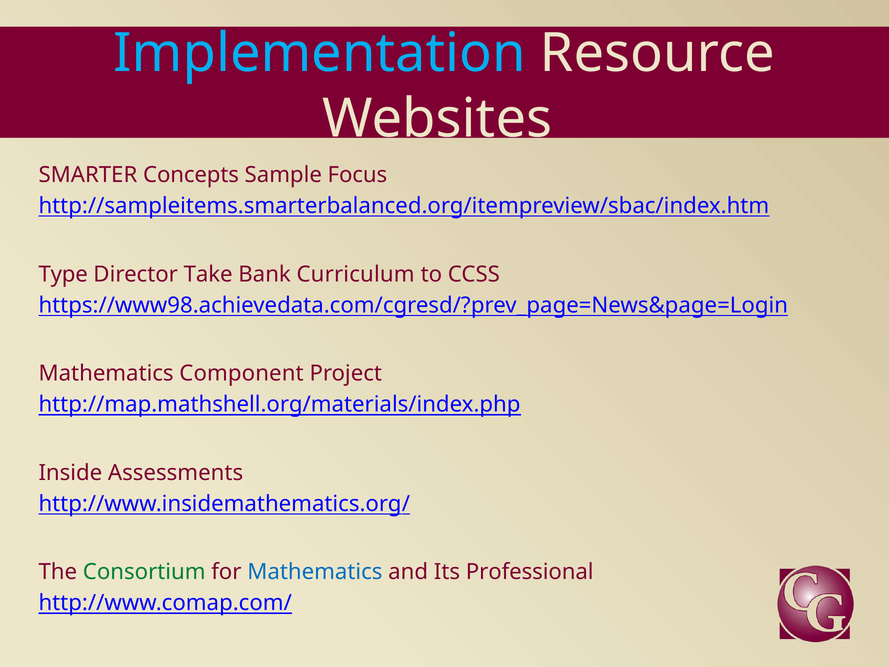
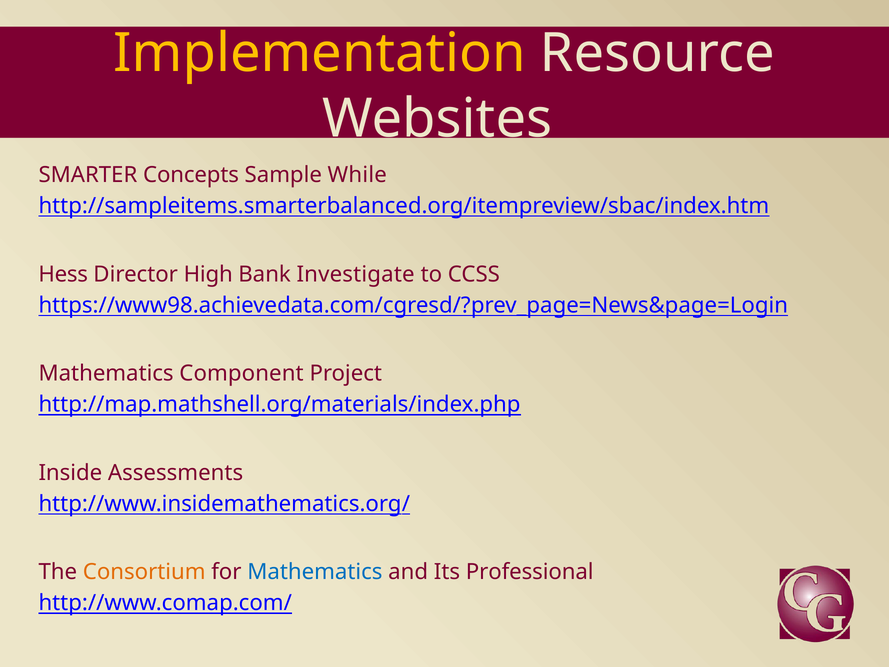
Implementation colour: light blue -> yellow
Focus: Focus -> While
Type: Type -> Hess
Take: Take -> High
Curriculum: Curriculum -> Investigate
Consortium colour: green -> orange
